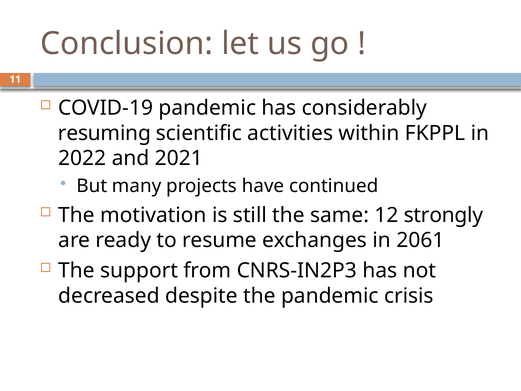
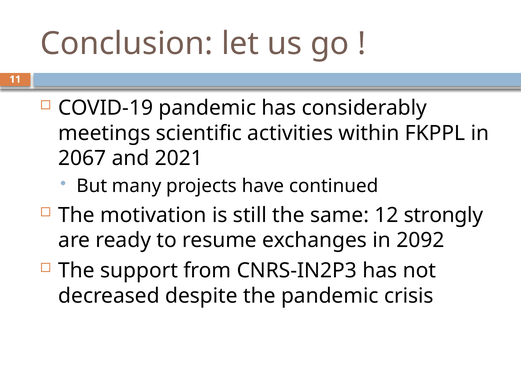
resuming: resuming -> meetings
2022: 2022 -> 2067
2061: 2061 -> 2092
